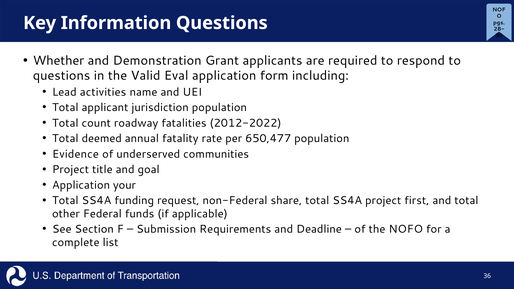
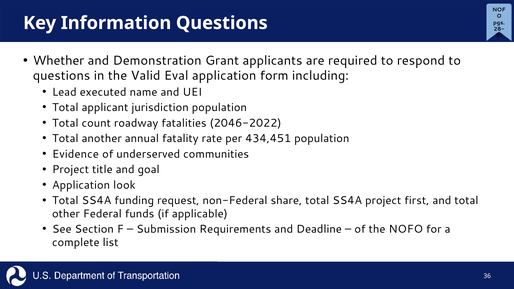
activities: activities -> executed
2012-2022: 2012-2022 -> 2046-2022
deemed: deemed -> another
650,477: 650,477 -> 434,451
your: your -> look
